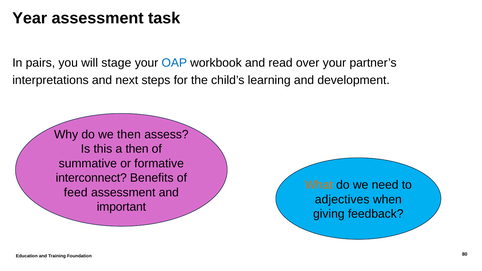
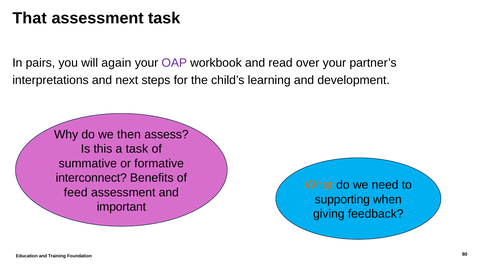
Year: Year -> That
stage: stage -> again
OAP colour: blue -> purple
a then: then -> task
adjectives: adjectives -> supporting
